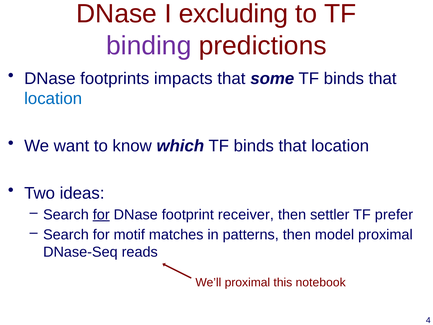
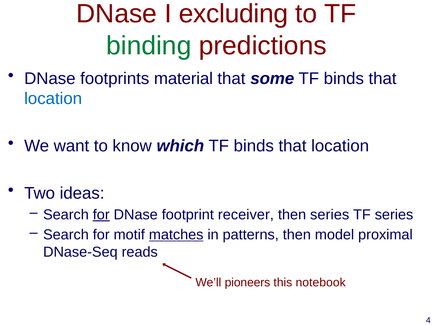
binding colour: purple -> green
impacts: impacts -> material
then settler: settler -> series
TF prefer: prefer -> series
matches underline: none -> present
We’ll proximal: proximal -> pioneers
